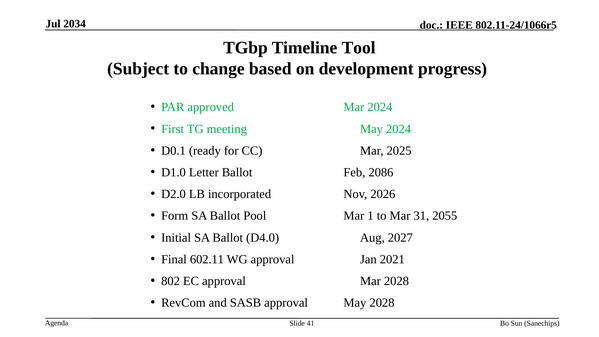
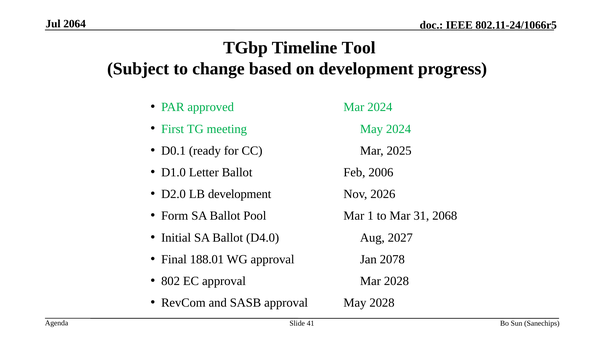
2034: 2034 -> 2064
2086: 2086 -> 2006
LB incorporated: incorporated -> development
2055: 2055 -> 2068
602.11: 602.11 -> 188.01
2021: 2021 -> 2078
